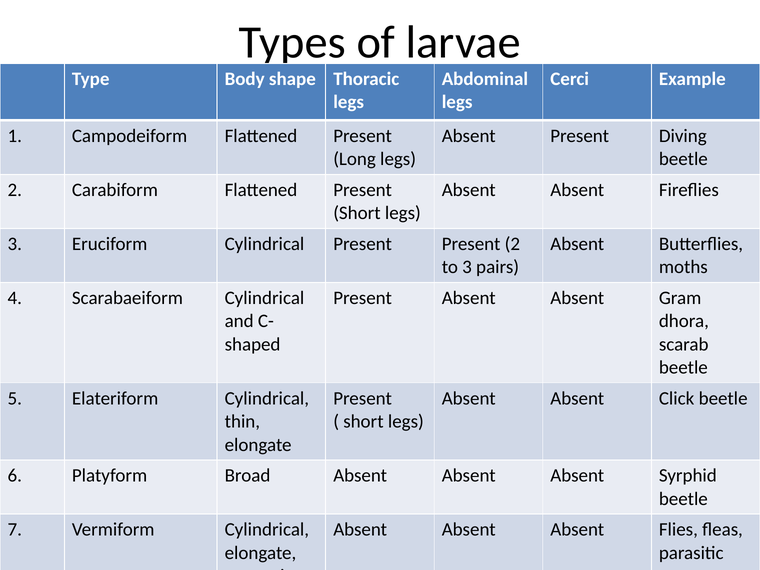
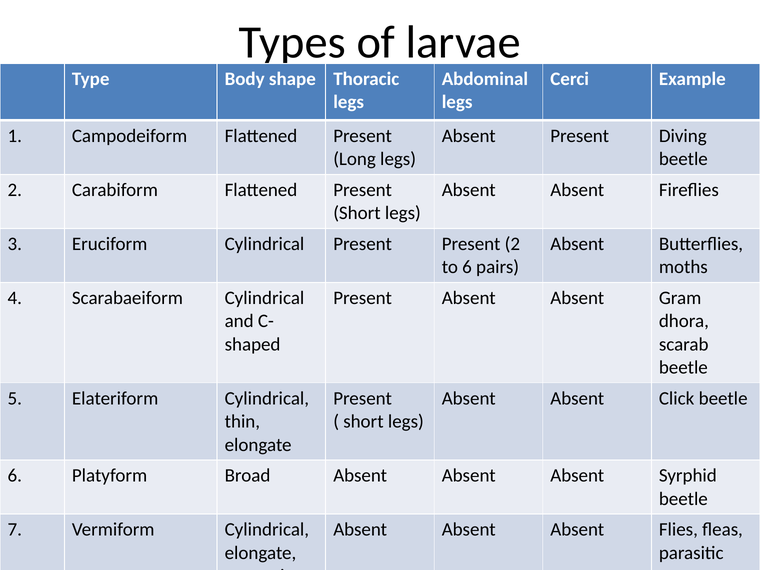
to 3: 3 -> 6
